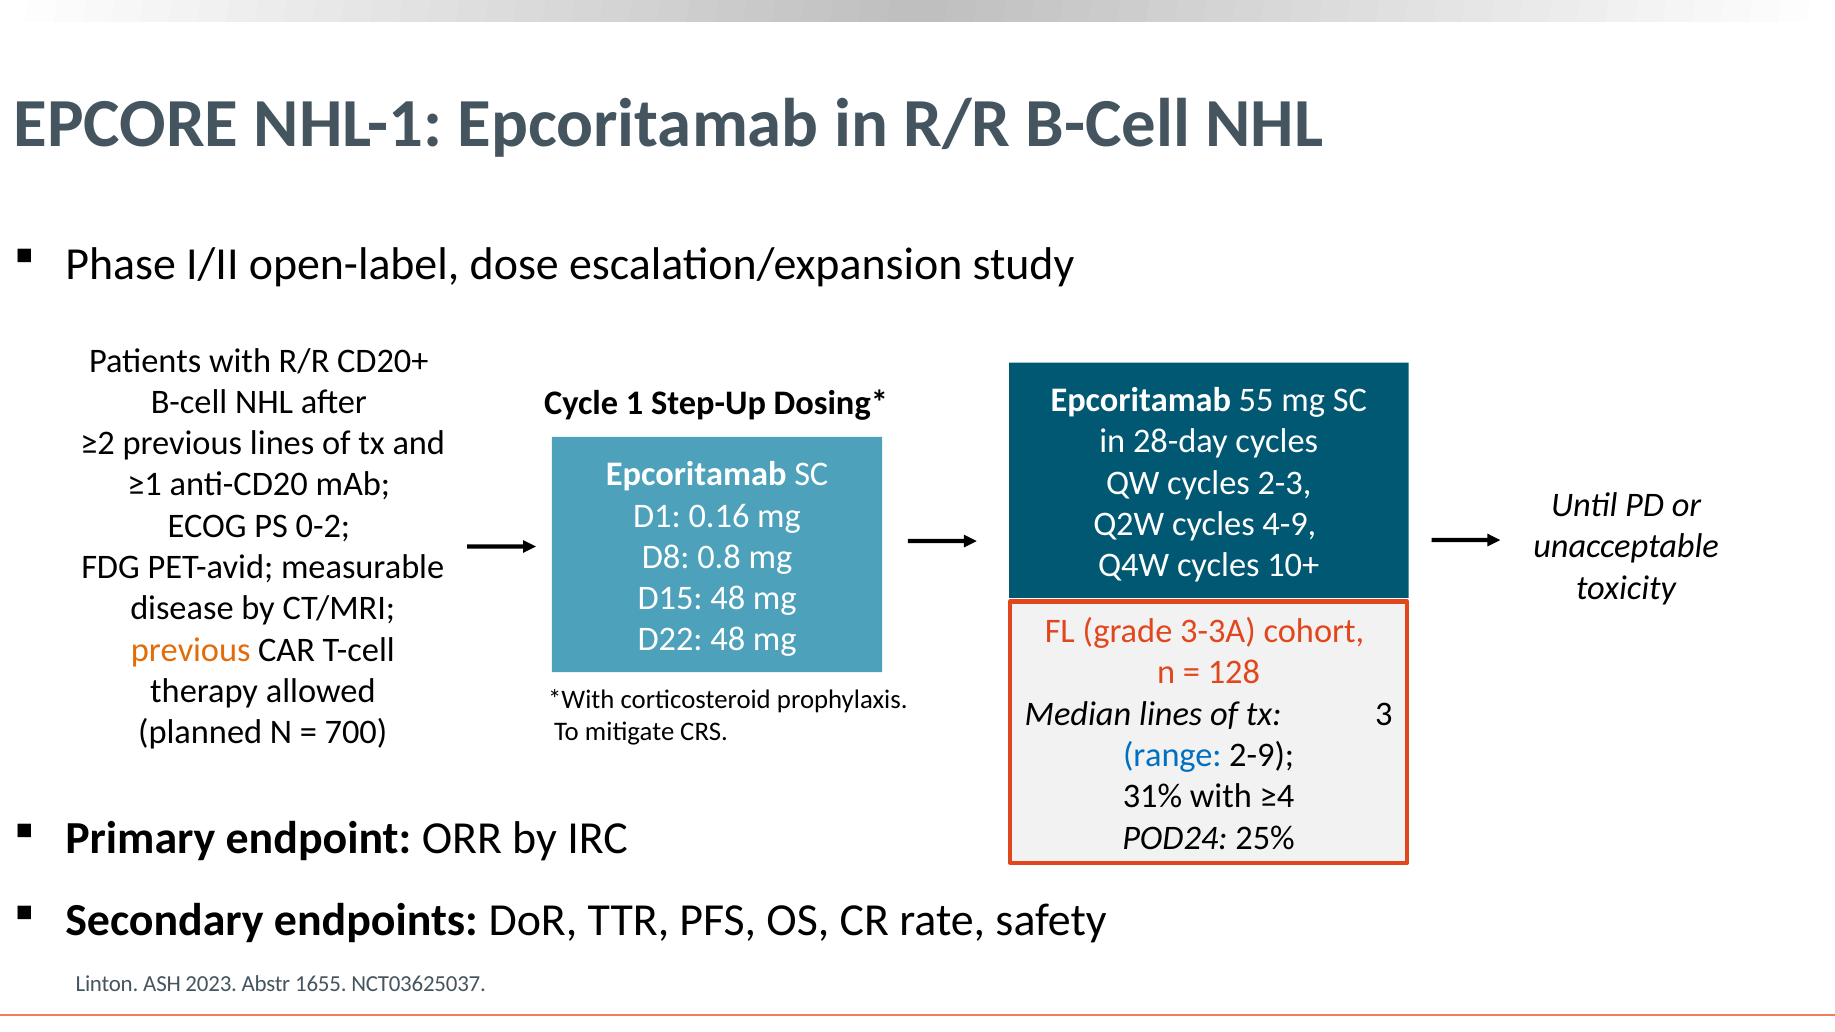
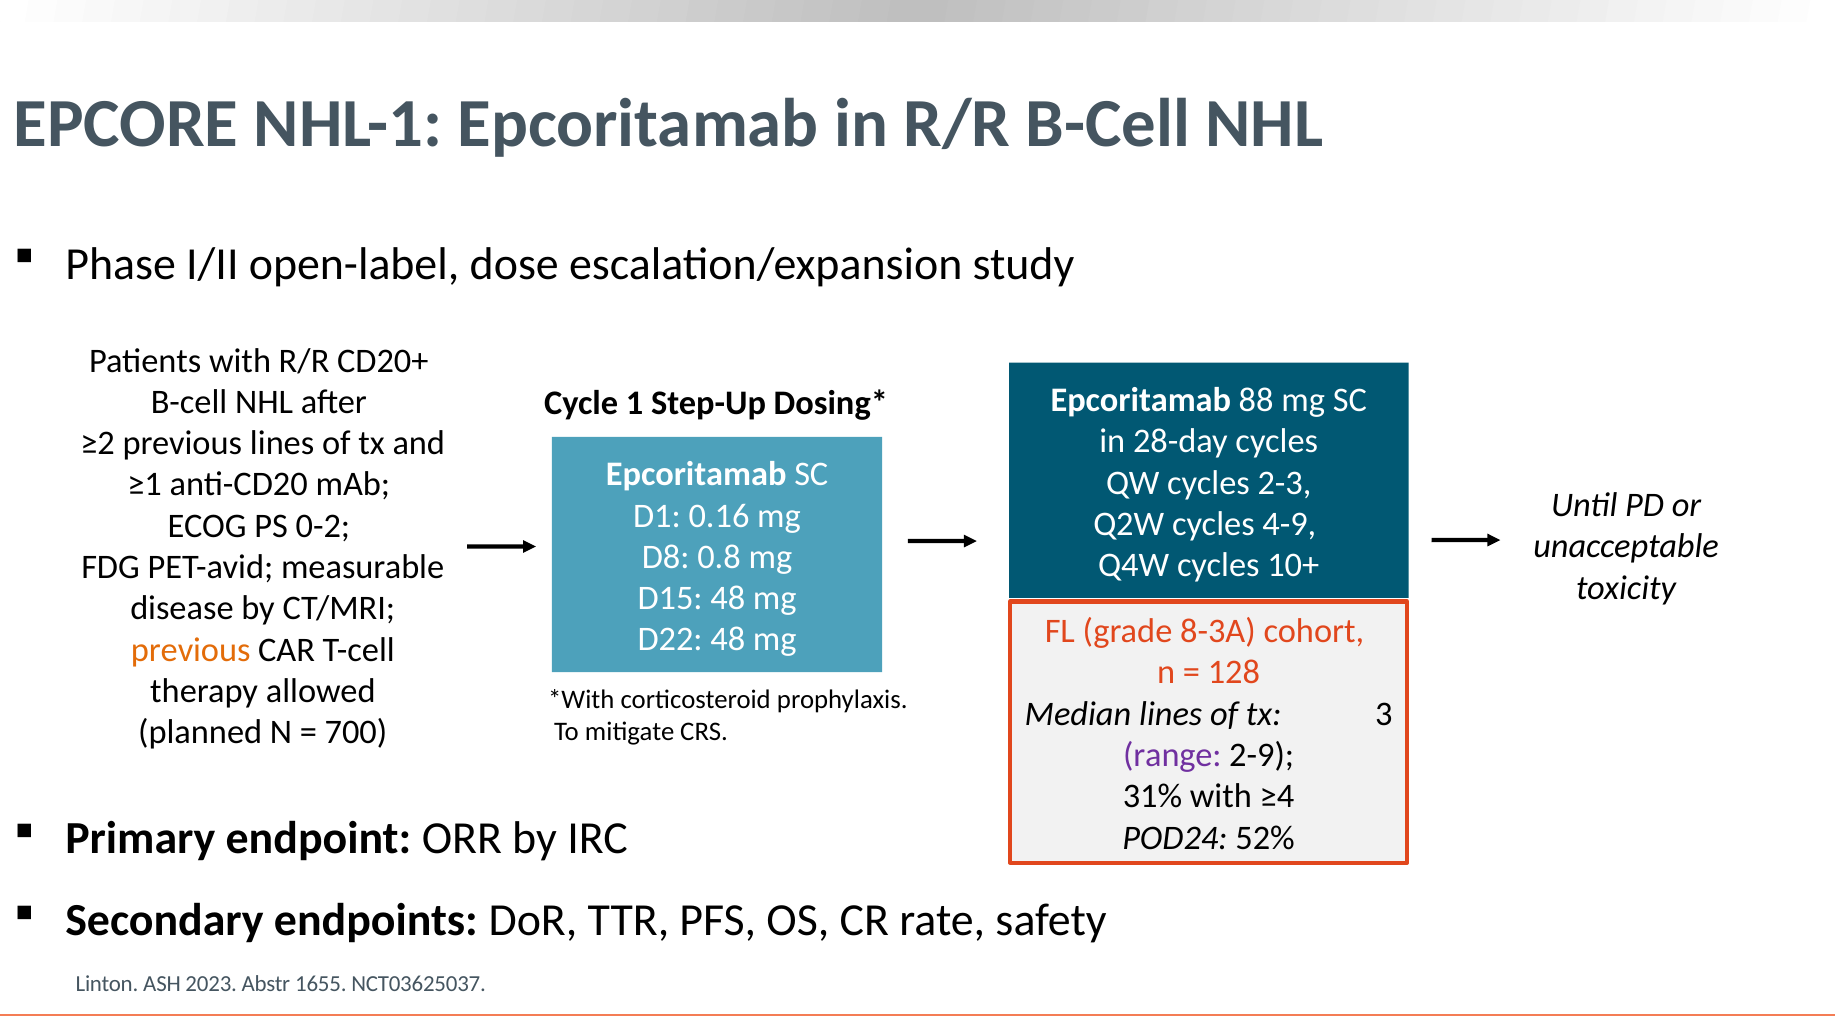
55: 55 -> 88
3-3A: 3-3A -> 8-3A
range colour: blue -> purple
25%: 25% -> 52%
